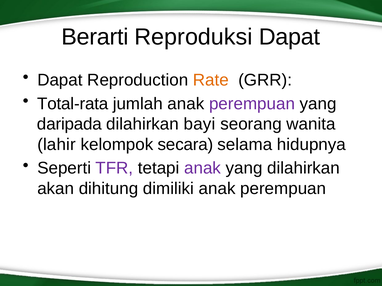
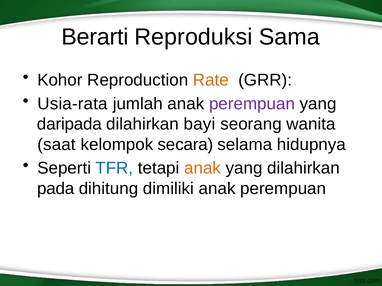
Reproduksi Dapat: Dapat -> Sama
Dapat at (60, 80): Dapat -> Kohor
Total-rata: Total-rata -> Usia-rata
lahir: lahir -> saat
TFR colour: purple -> blue
anak at (203, 168) colour: purple -> orange
akan: akan -> pada
